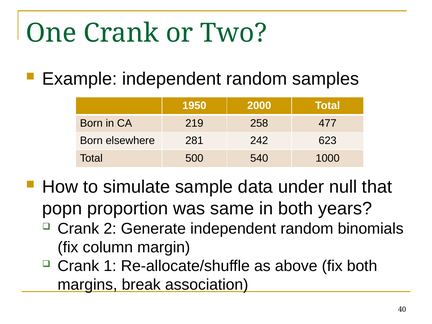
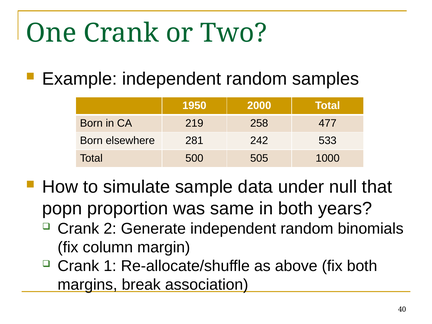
623: 623 -> 533
540: 540 -> 505
